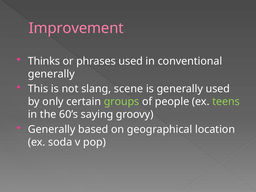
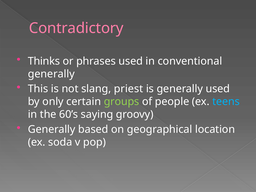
Improvement: Improvement -> Contradictory
scene: scene -> priest
teens colour: light green -> light blue
